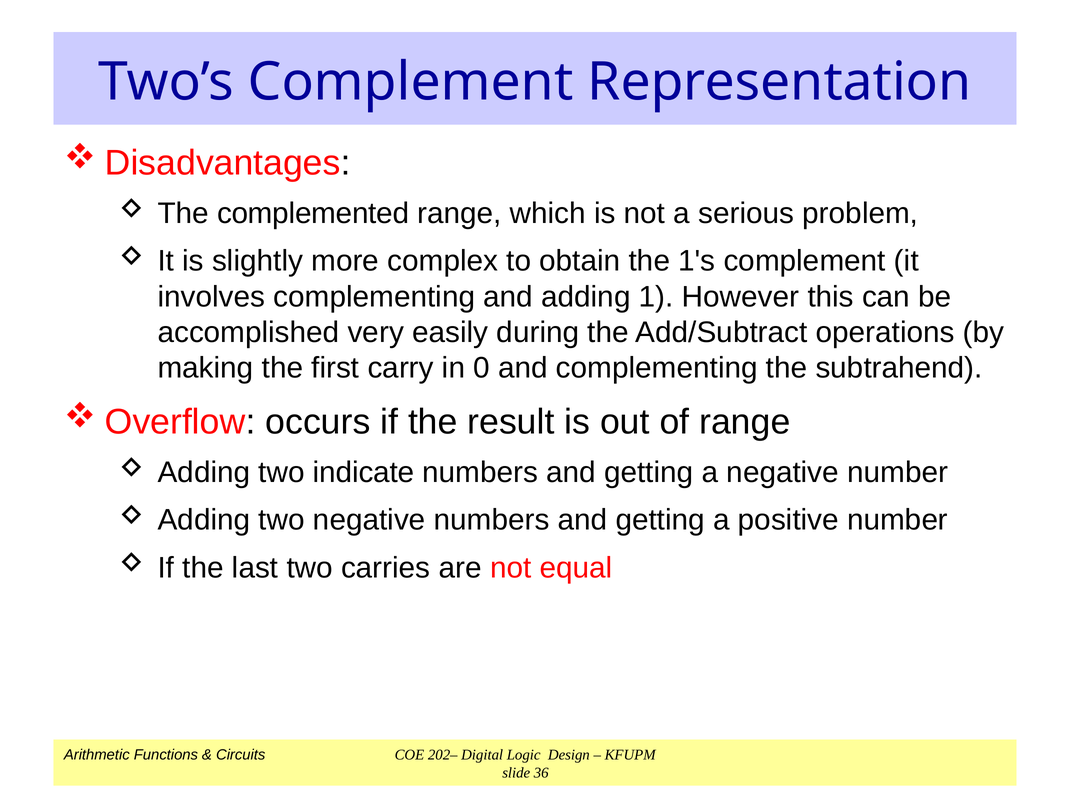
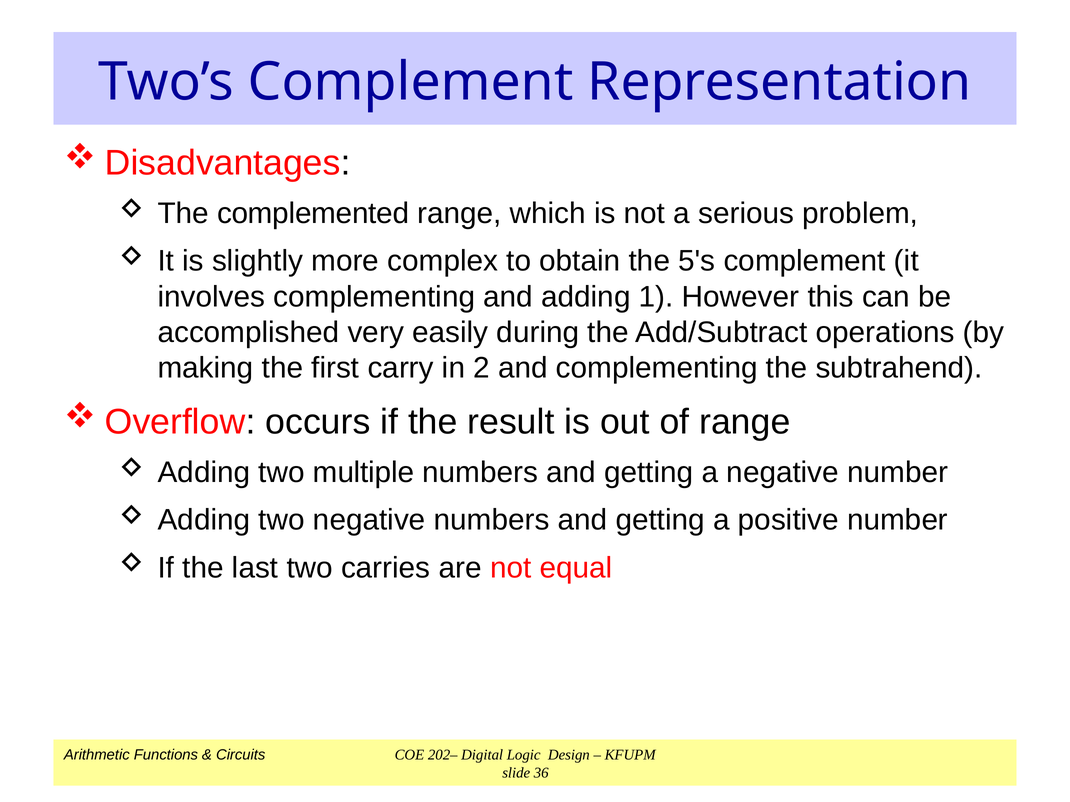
1's: 1's -> 5's
0: 0 -> 2
indicate: indicate -> multiple
